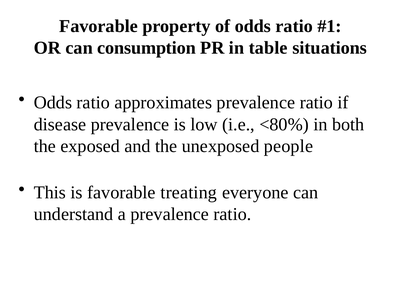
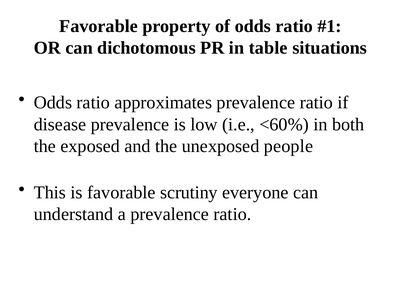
consumption: consumption -> dichotomous
<80%: <80% -> <60%
treating: treating -> scrutiny
